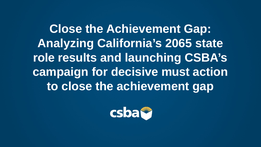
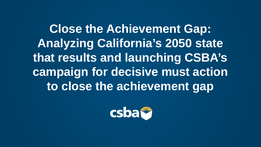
2065: 2065 -> 2050
role: role -> that
